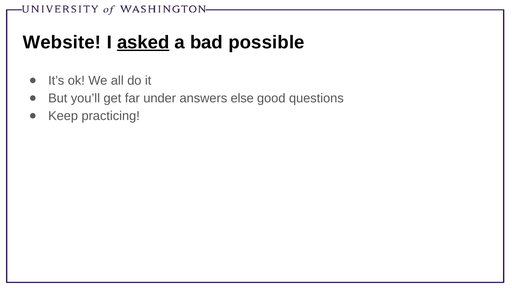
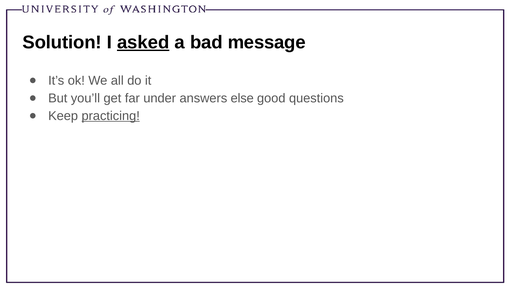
Website: Website -> Solution
possible: possible -> message
practicing underline: none -> present
